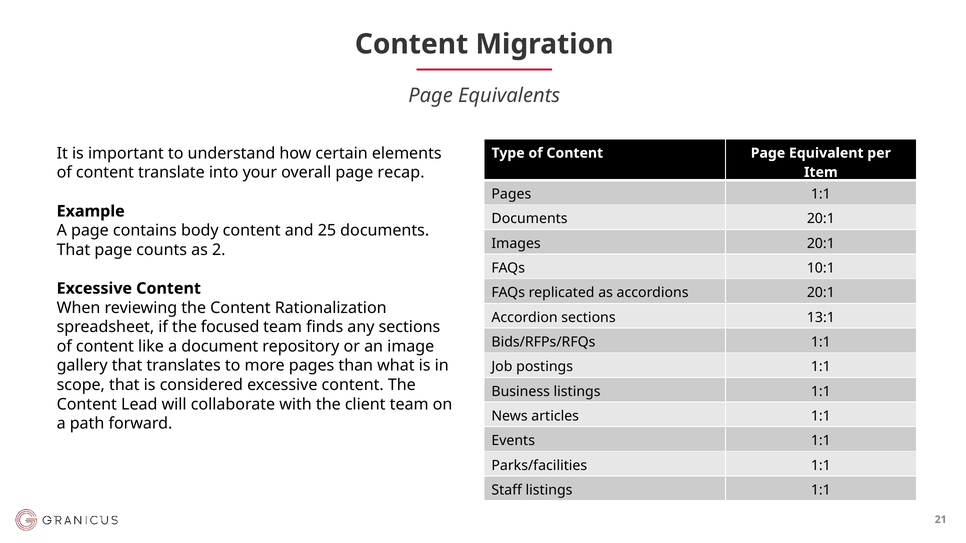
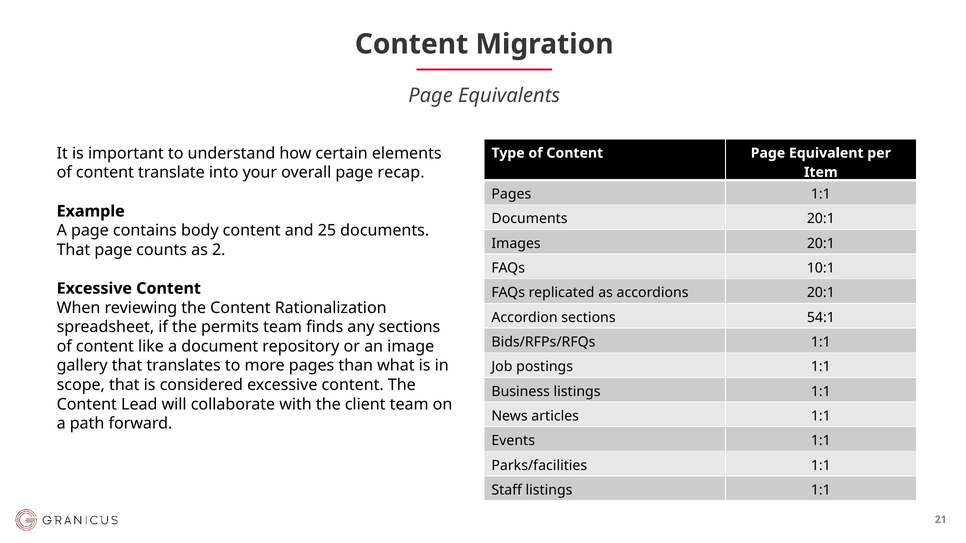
13:1: 13:1 -> 54:1
focused: focused -> permits
